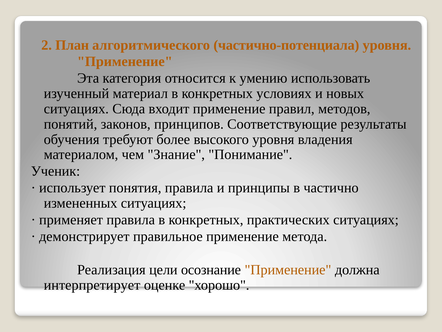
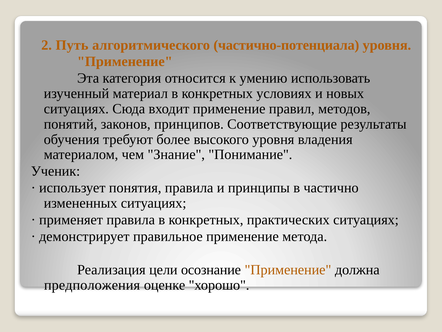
План: План -> Путь
интерпретирует: интерпретирует -> предположения
